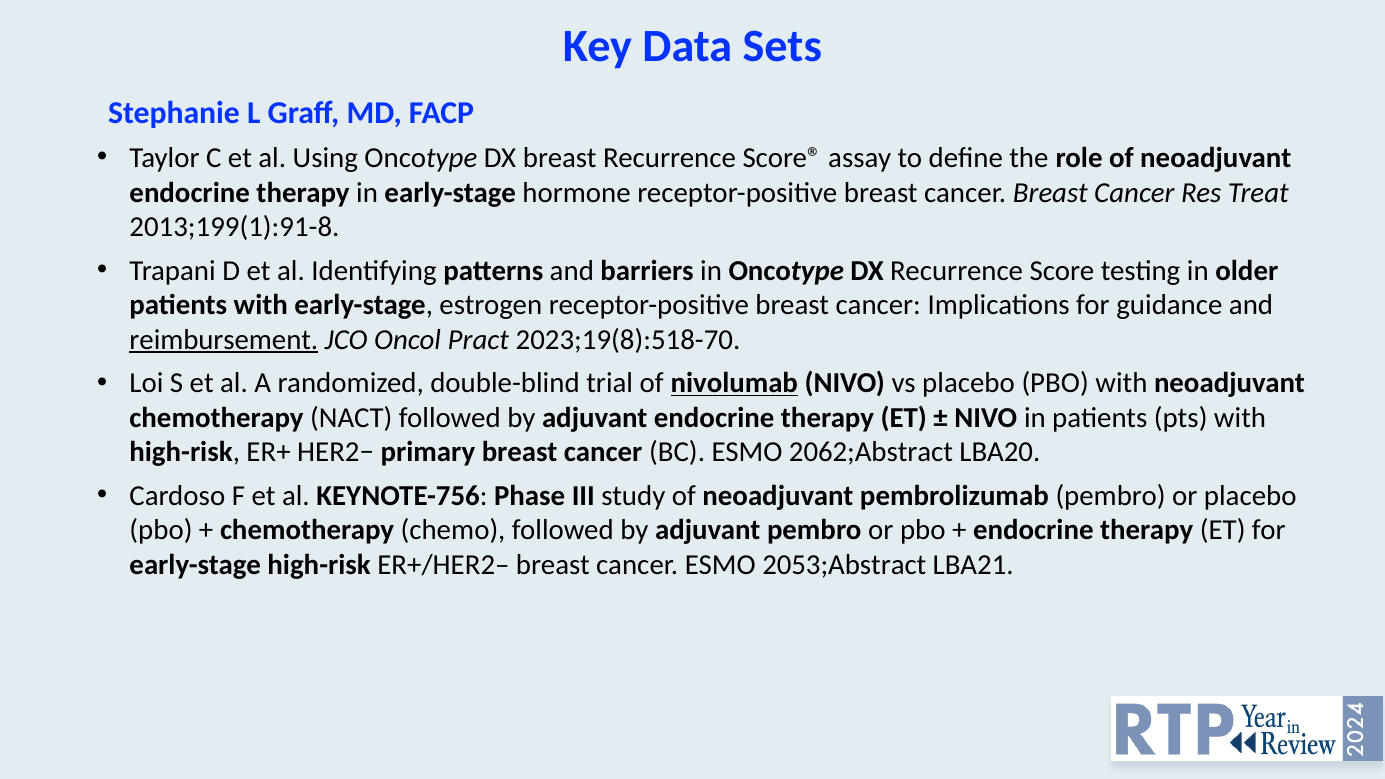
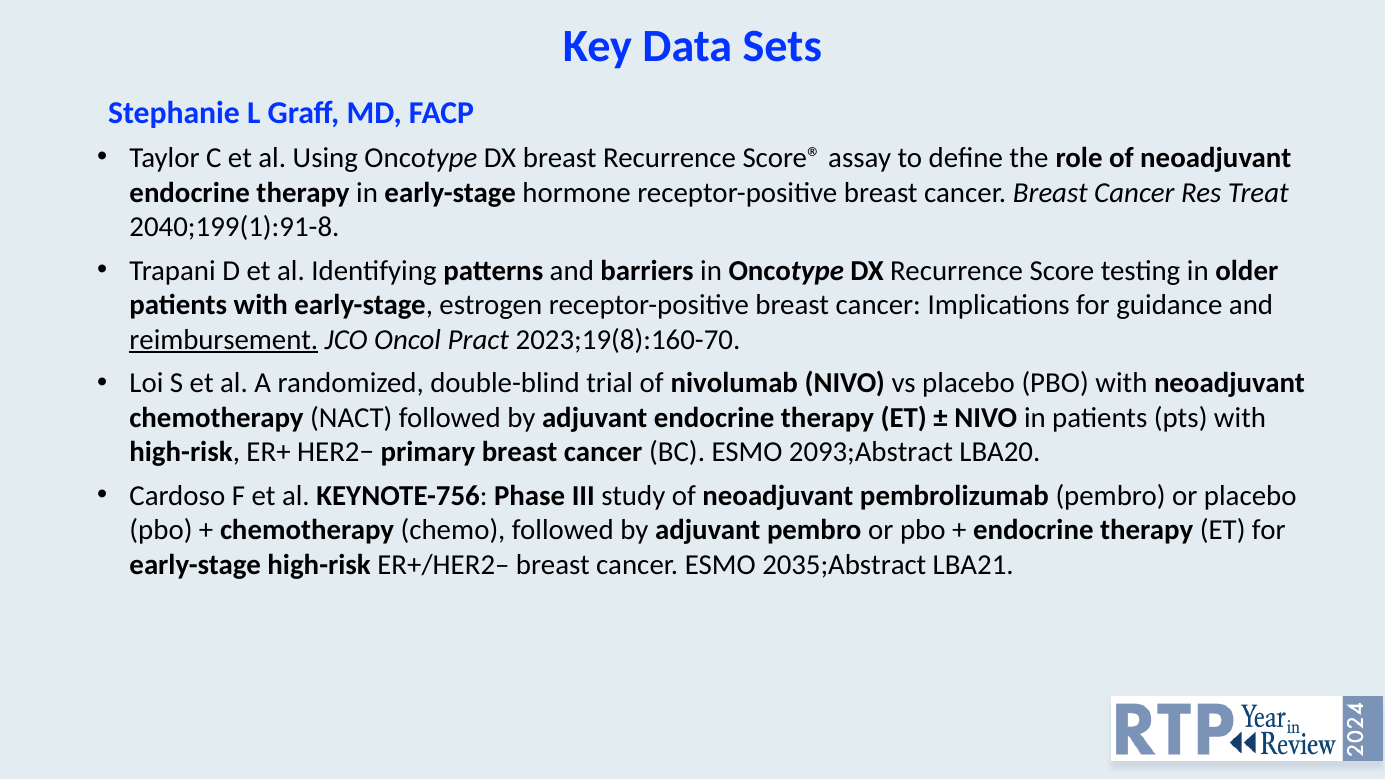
2013;199(1):91-8: 2013;199(1):91-8 -> 2040;199(1):91-8
2023;19(8):518-70: 2023;19(8):518-70 -> 2023;19(8):160-70
nivolumab underline: present -> none
2062;Abstract: 2062;Abstract -> 2093;Abstract
2053;Abstract: 2053;Abstract -> 2035;Abstract
